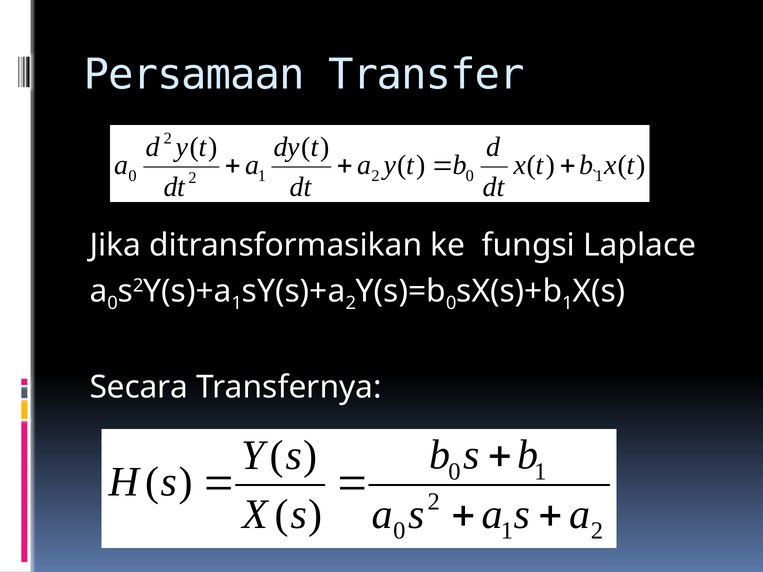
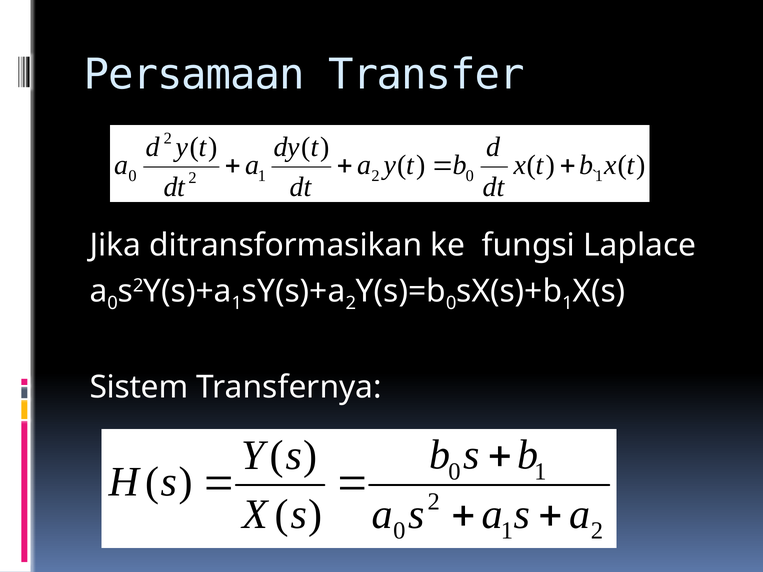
Secara: Secara -> Sistem
